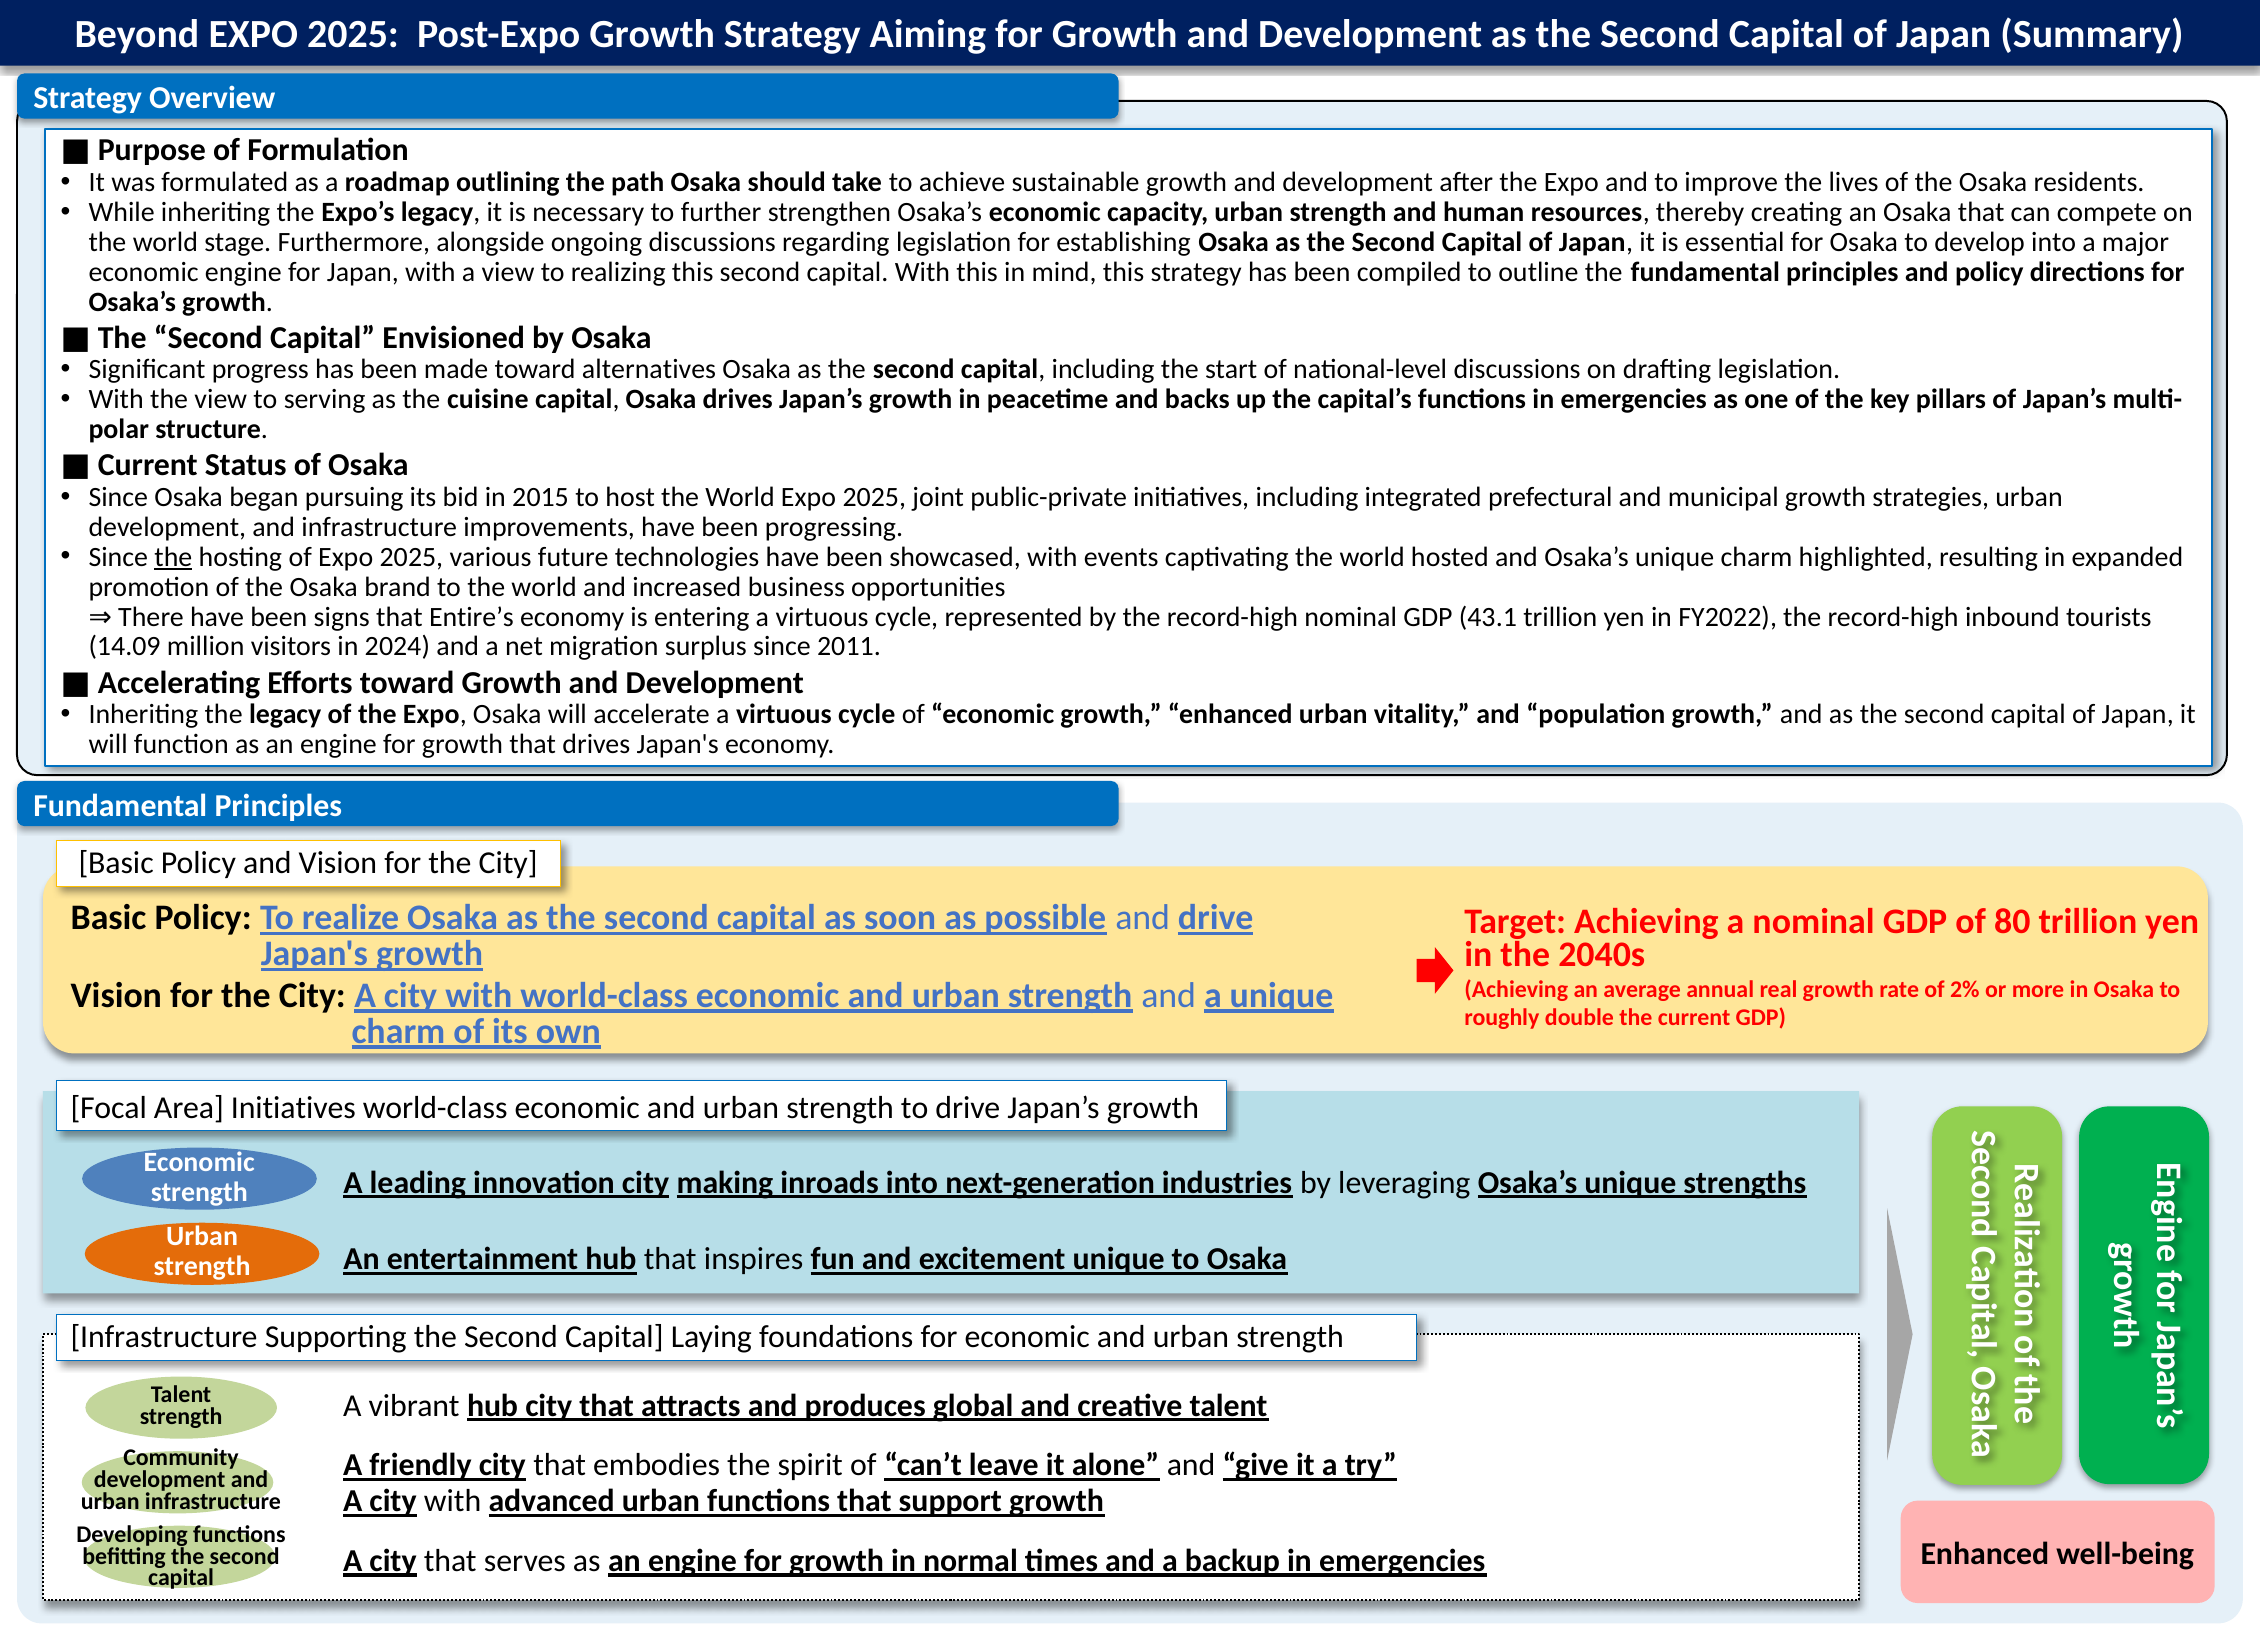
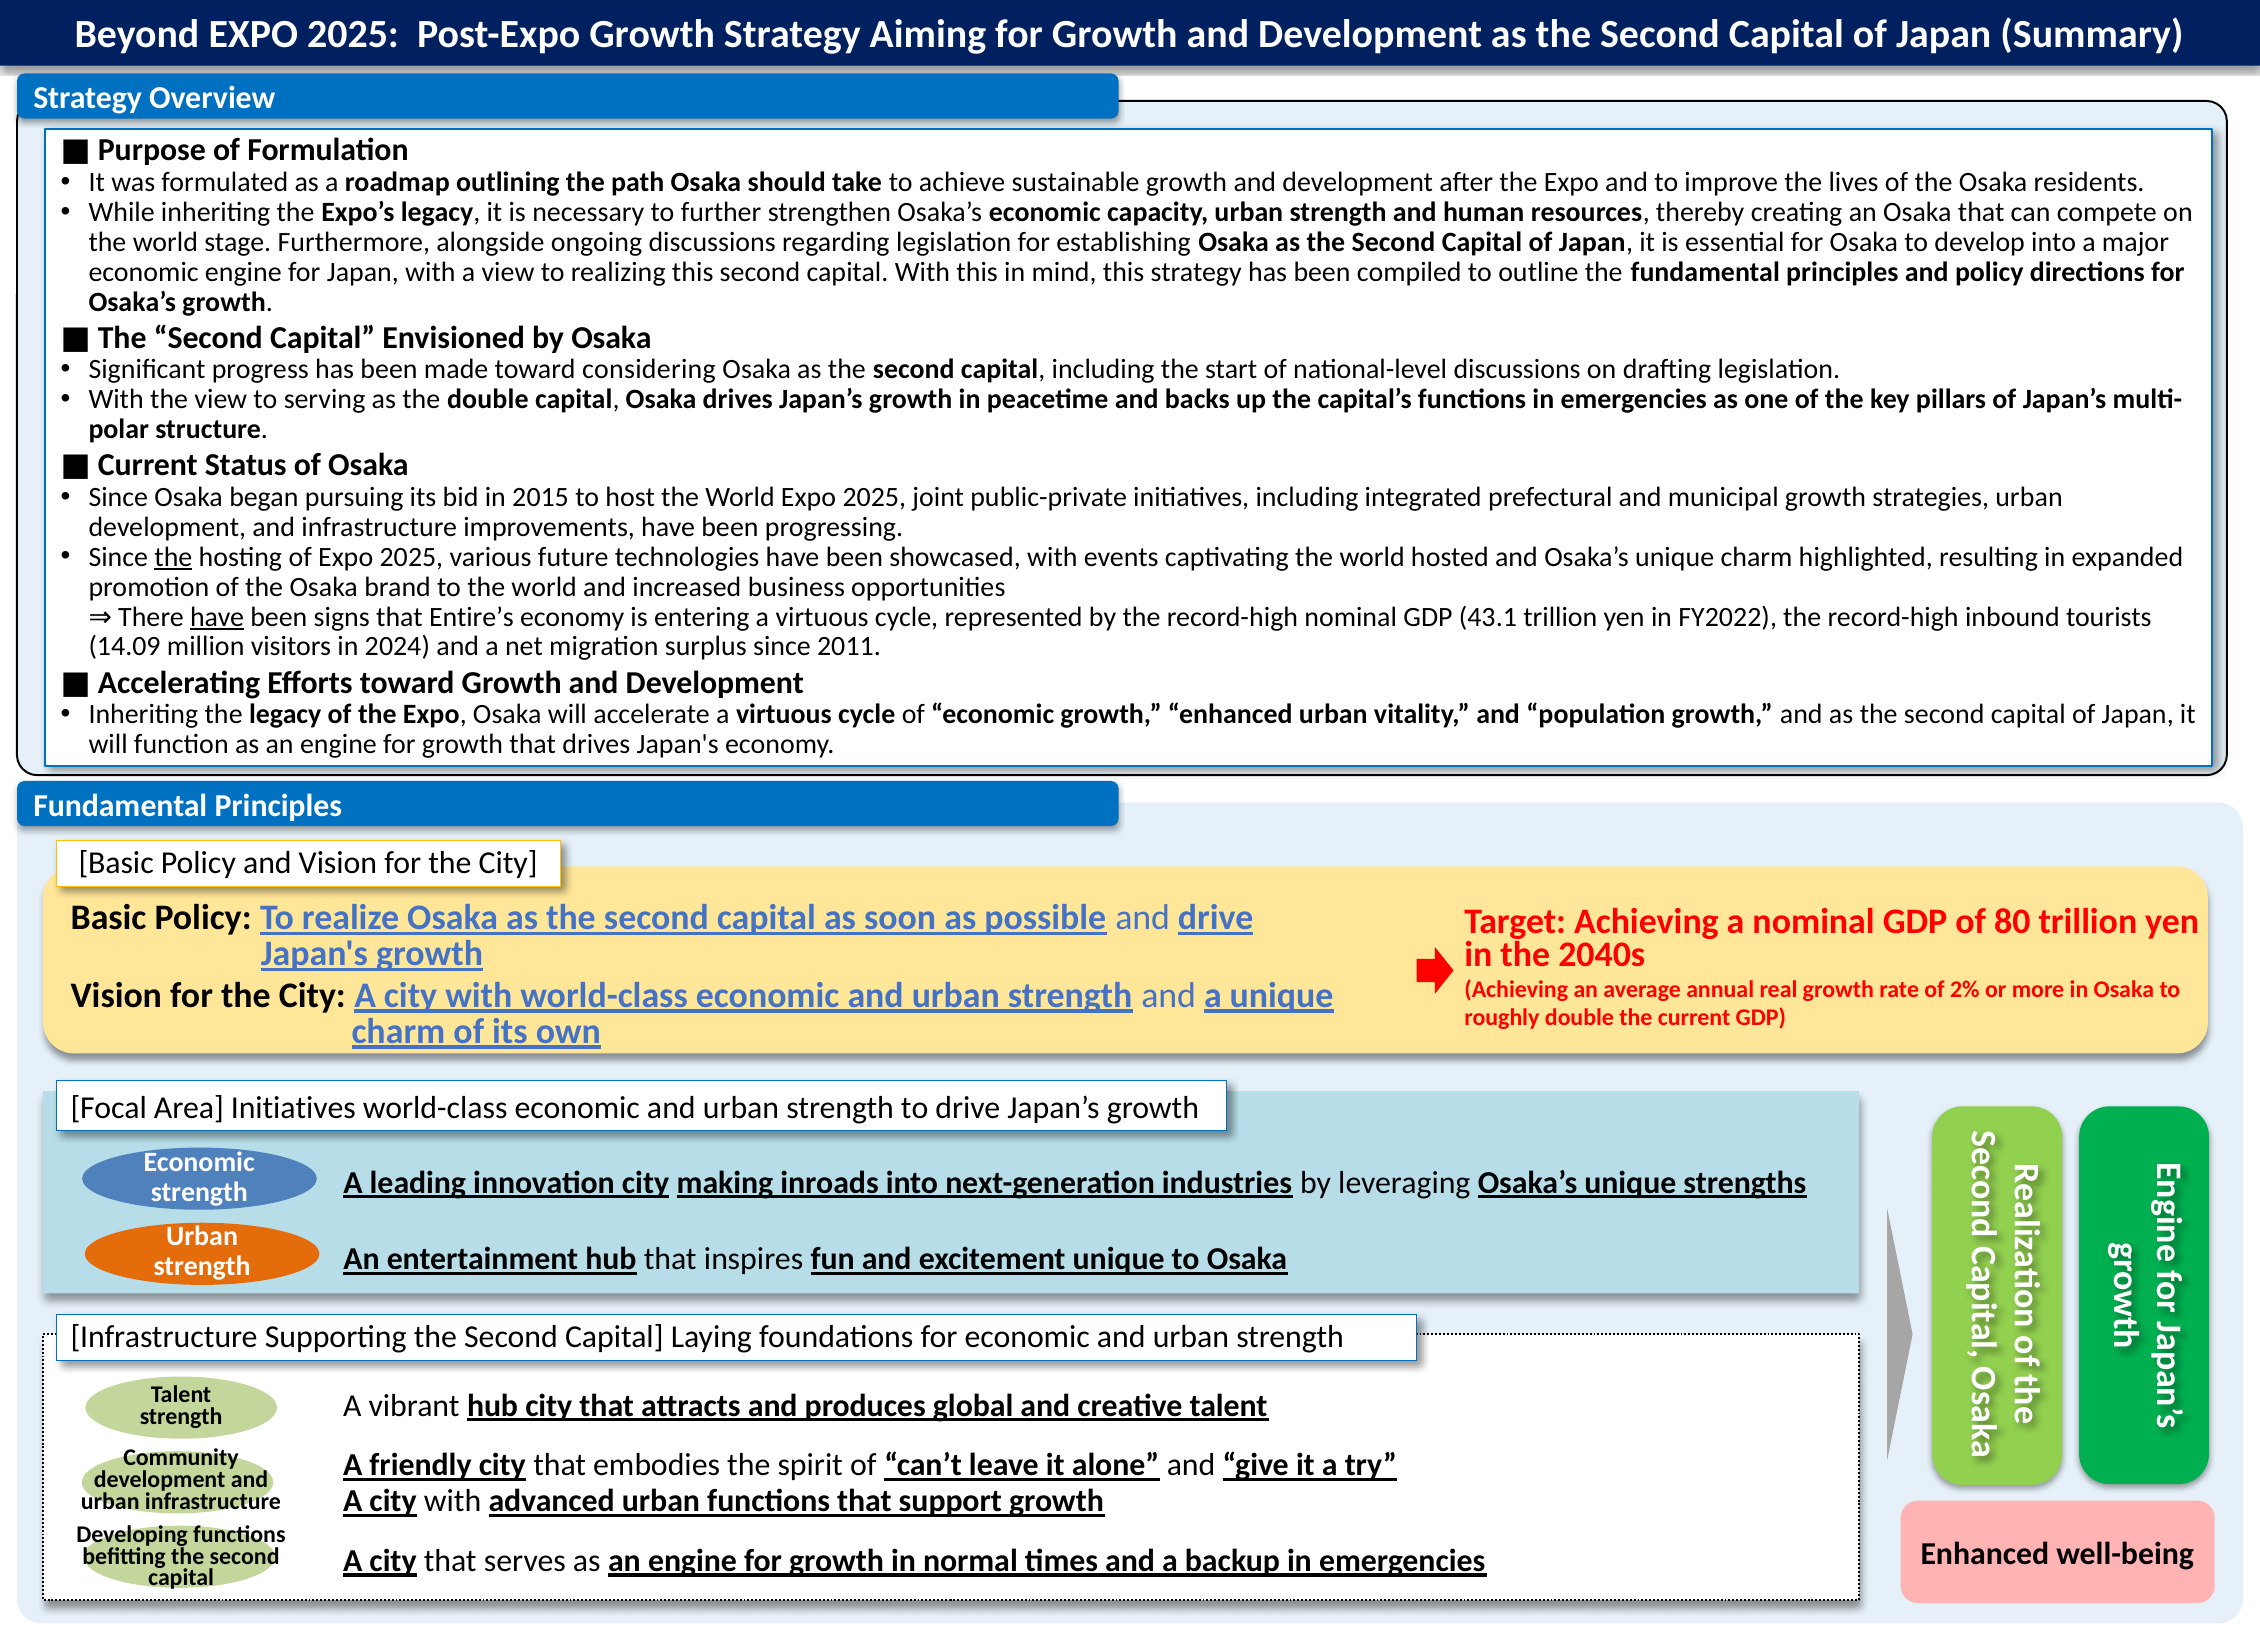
alternatives: alternatives -> considering
the cuisine: cuisine -> double
have at (217, 617) underline: none -> present
